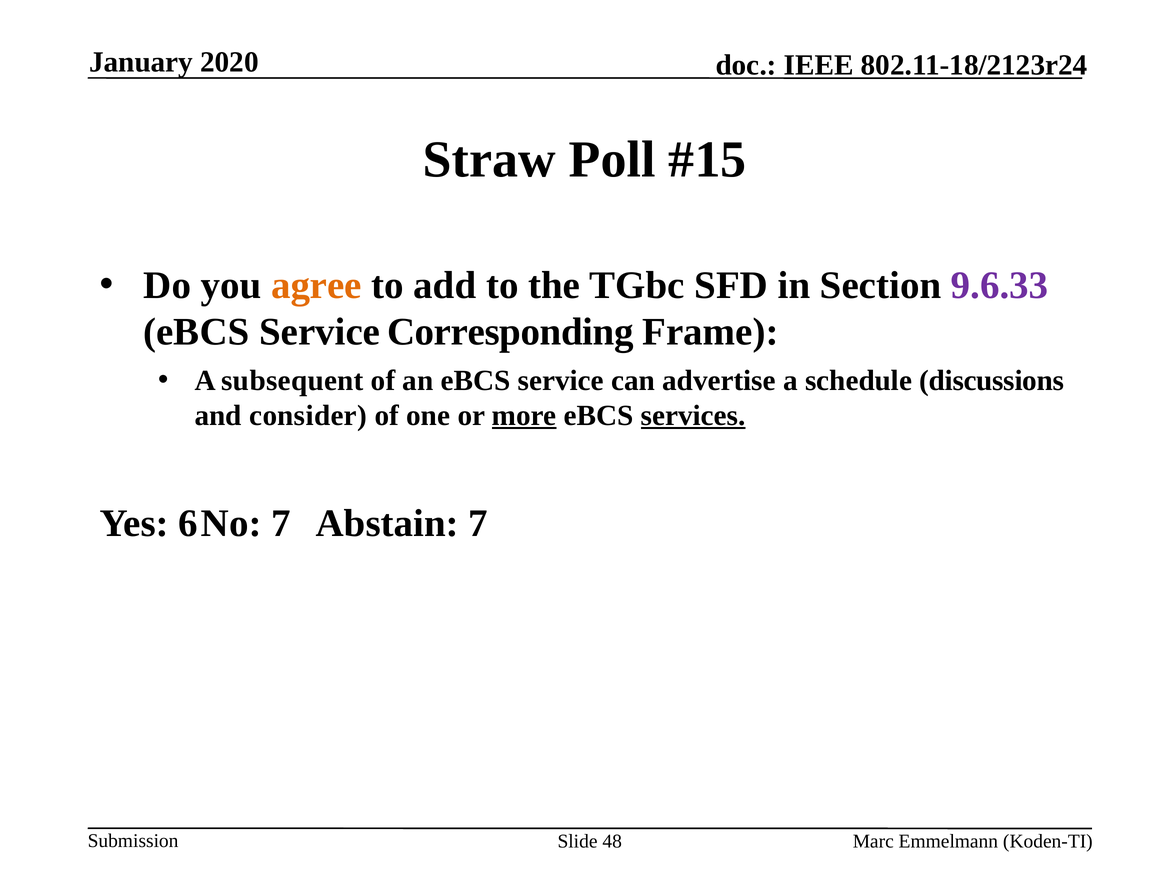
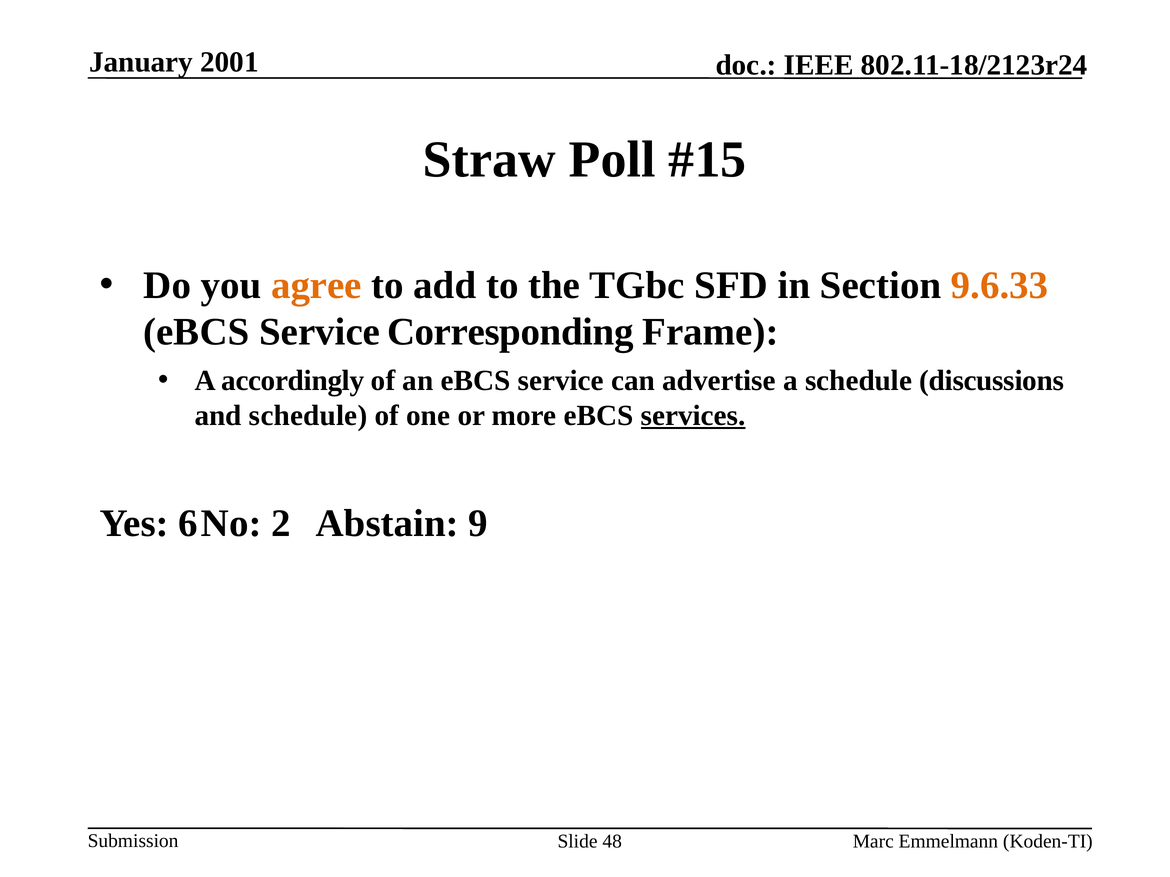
2020: 2020 -> 2001
9.6.33 colour: purple -> orange
subsequent: subsequent -> accordingly
and consider: consider -> schedule
more underline: present -> none
7 at (281, 524): 7 -> 2
Abstain 7: 7 -> 9
